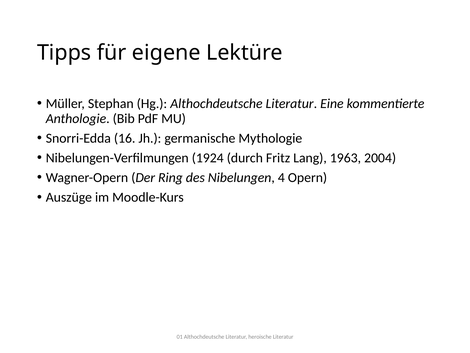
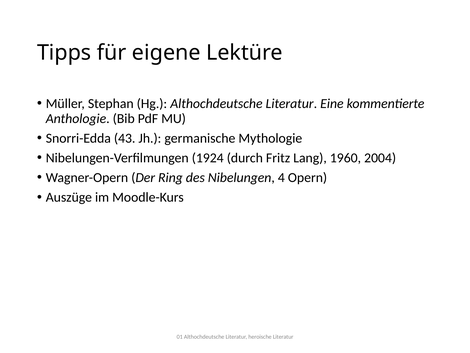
16: 16 -> 43
1963: 1963 -> 1960
